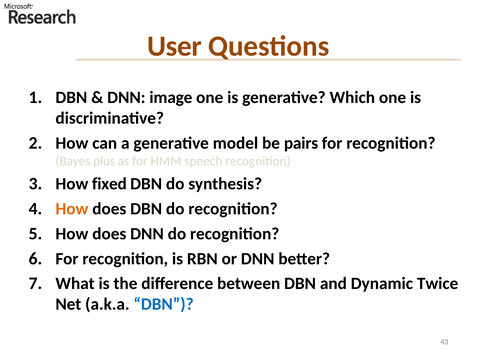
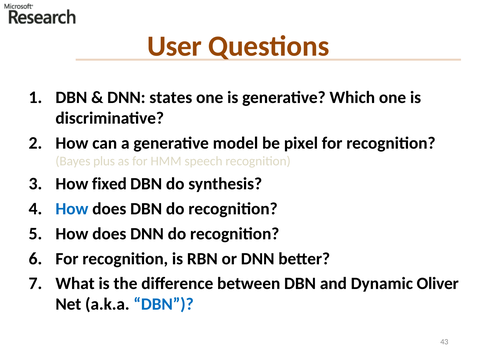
image: image -> states
pairs: pairs -> pixel
How at (72, 209) colour: orange -> blue
Twice: Twice -> Oliver
